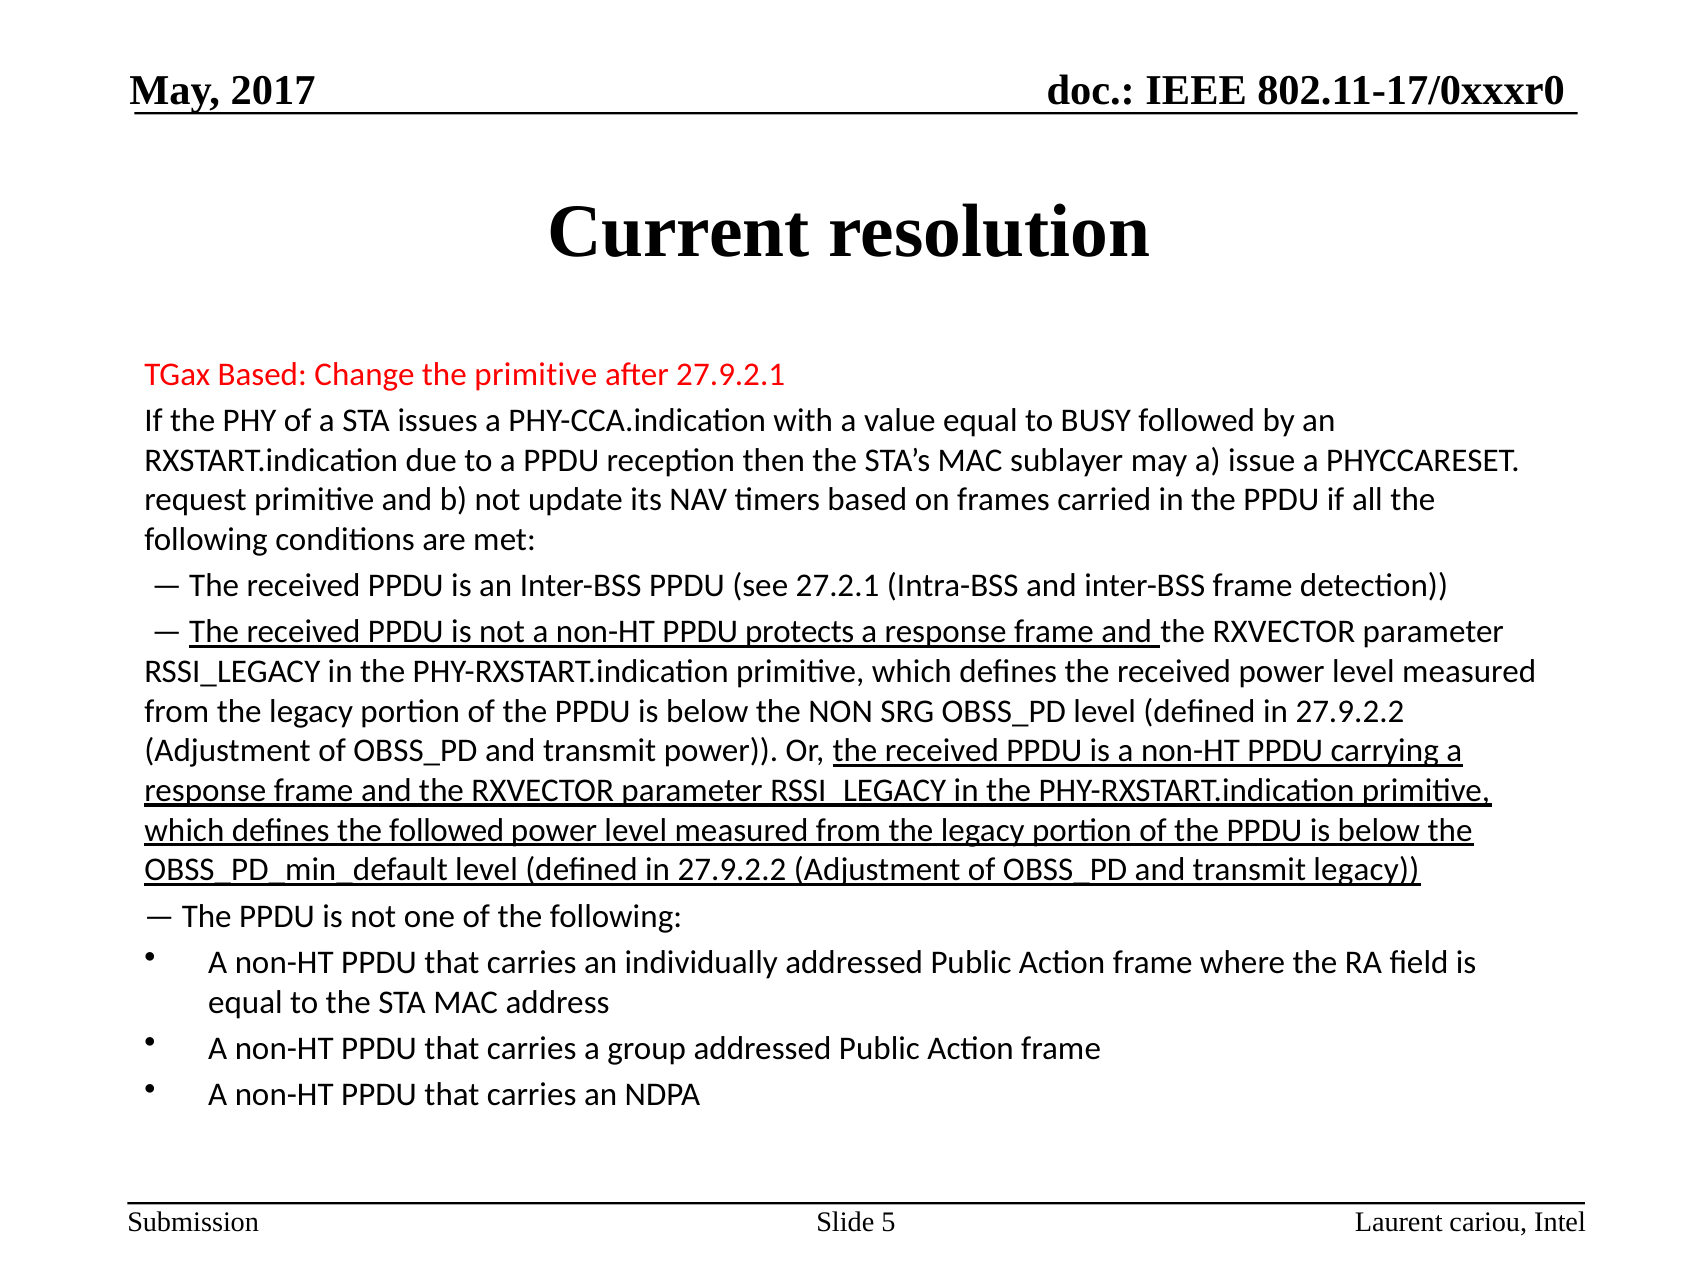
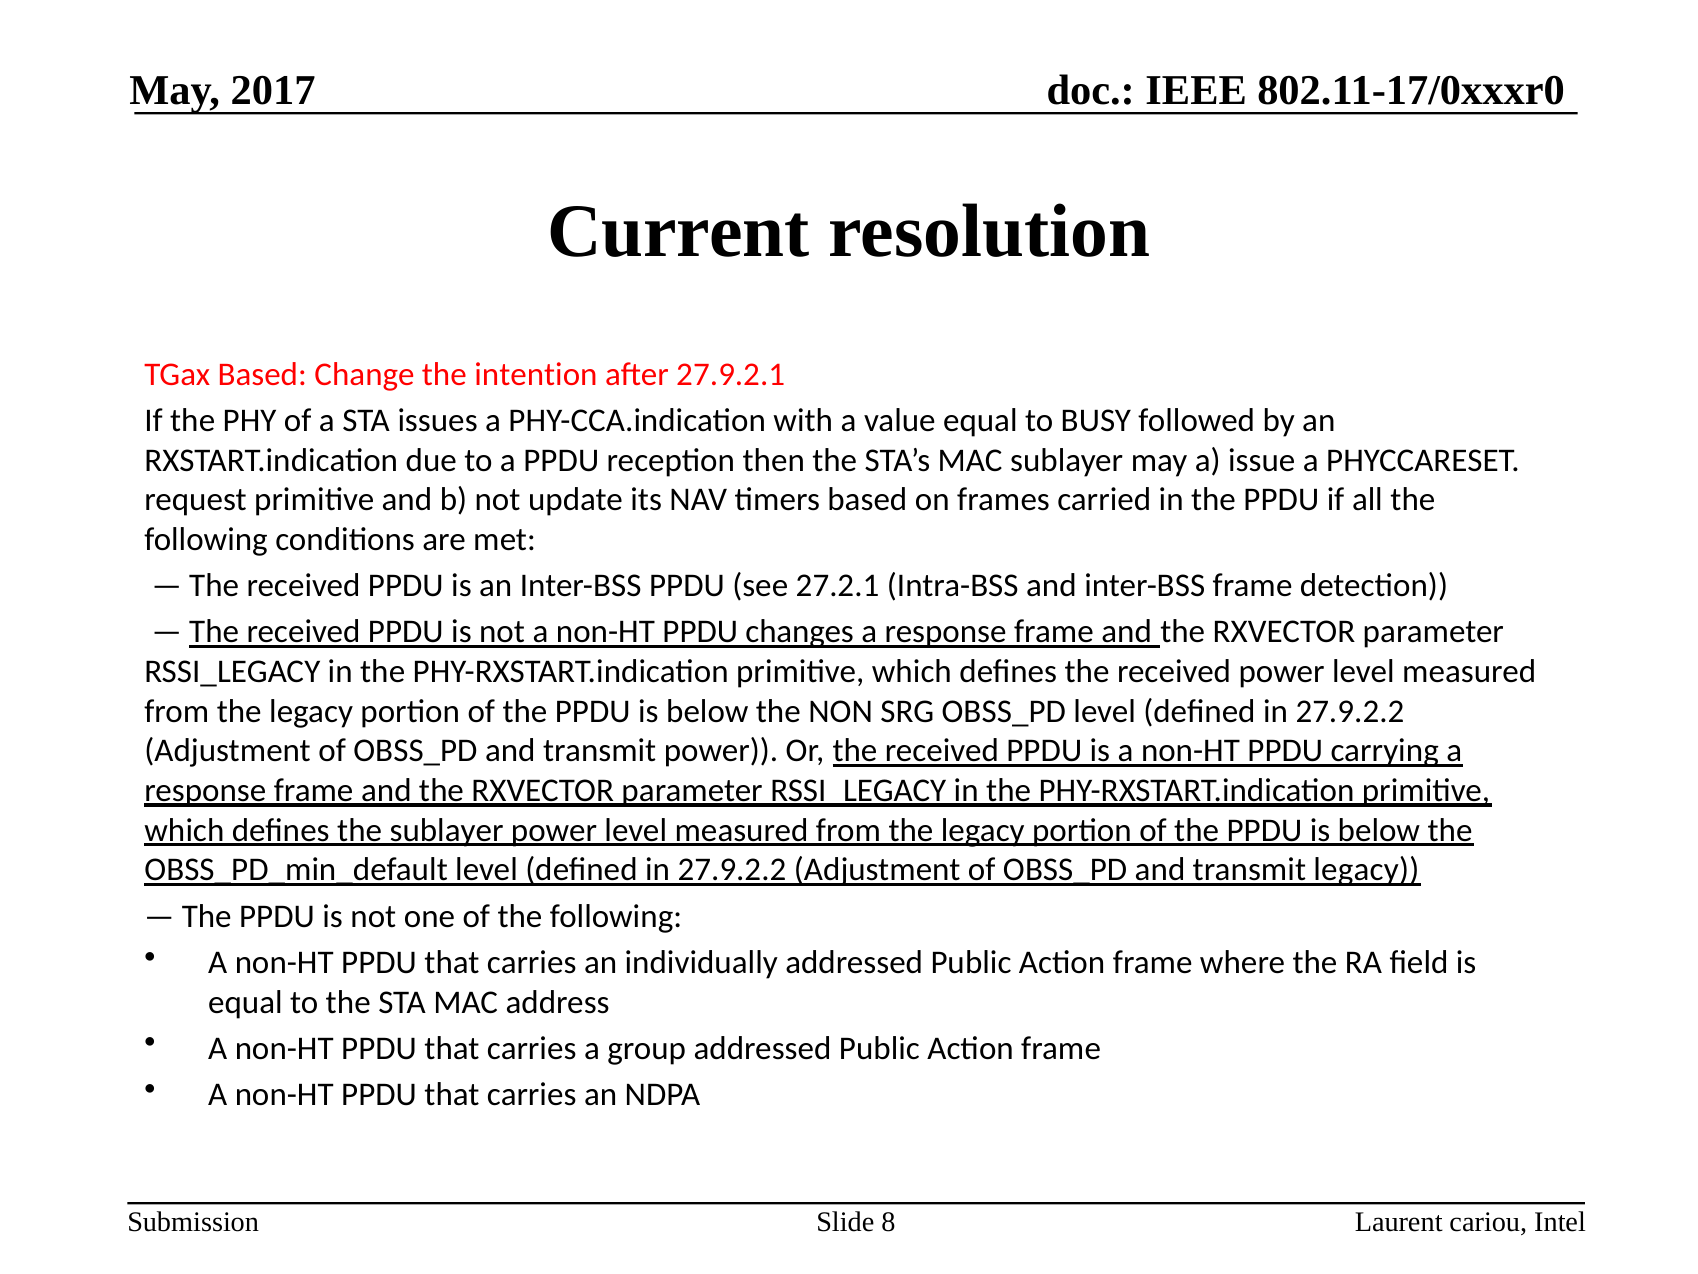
the primitive: primitive -> intention
protects: protects -> changes
the followed: followed -> sublayer
5: 5 -> 8
